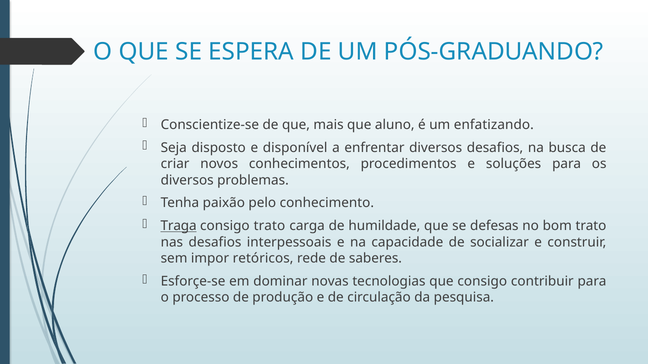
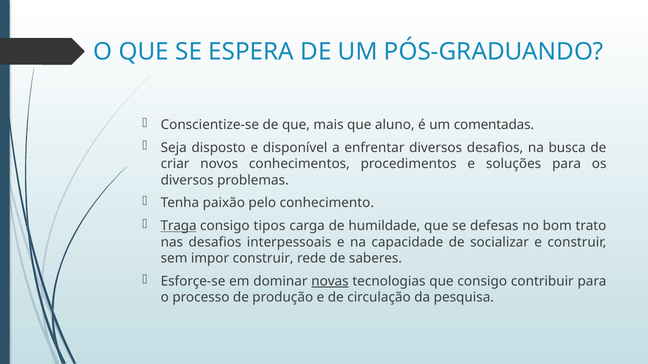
enfatizando: enfatizando -> comentadas
consigo trato: trato -> tipos
impor retóricos: retóricos -> construir
novas underline: none -> present
